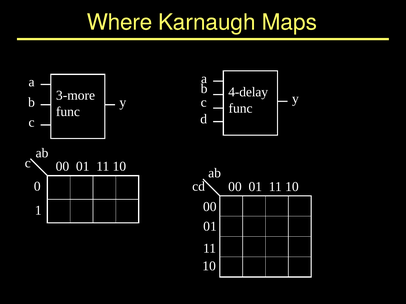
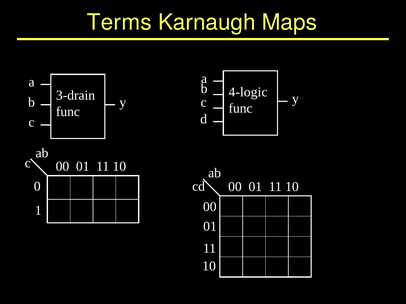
Where: Where -> Terms
4-delay: 4-delay -> 4-logic
3-more: 3-more -> 3-drain
